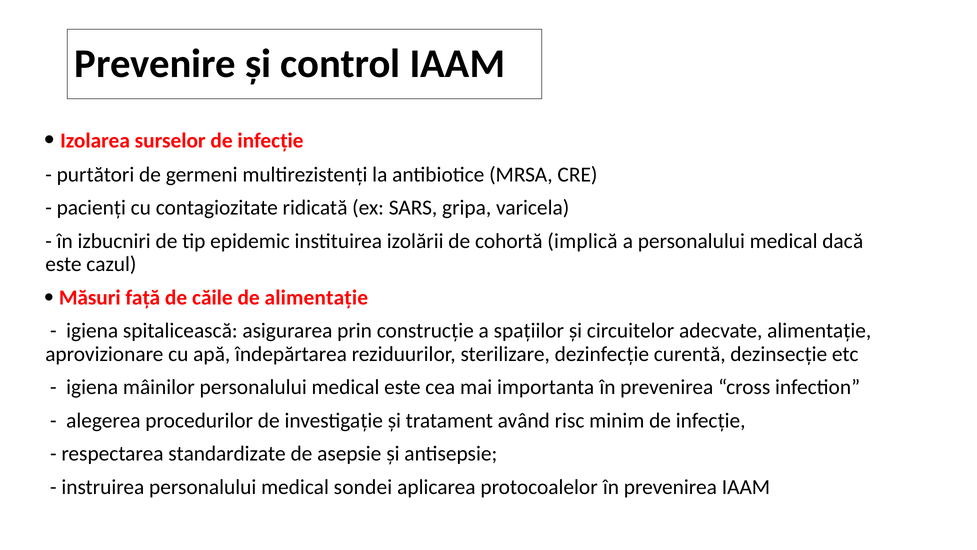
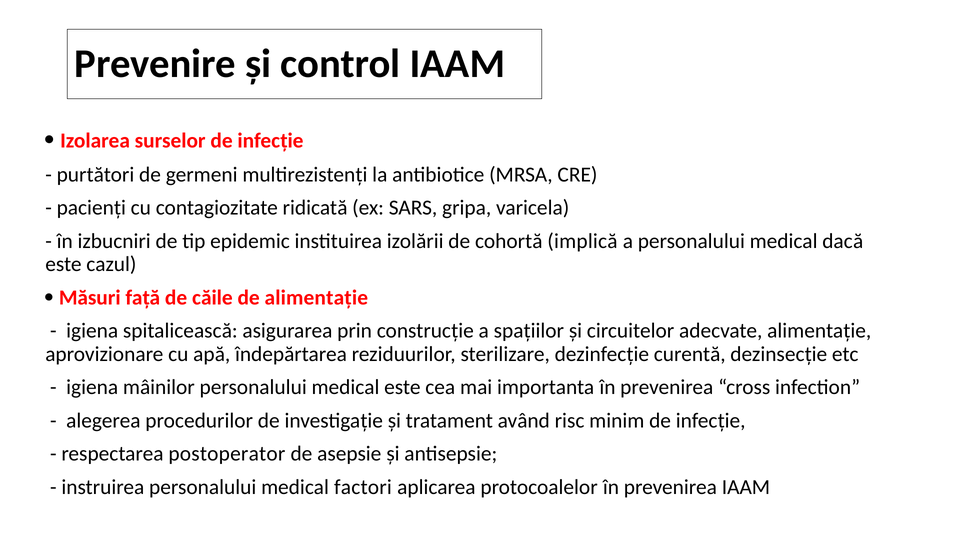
standardizate: standardizate -> postoperator
sondei: sondei -> factori
